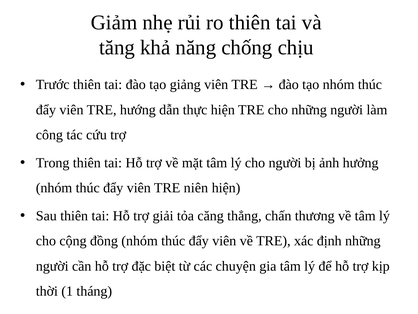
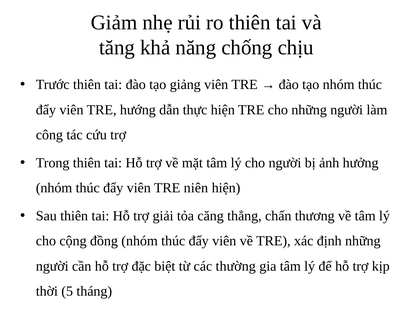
chuyện: chuyện -> thường
1: 1 -> 5
